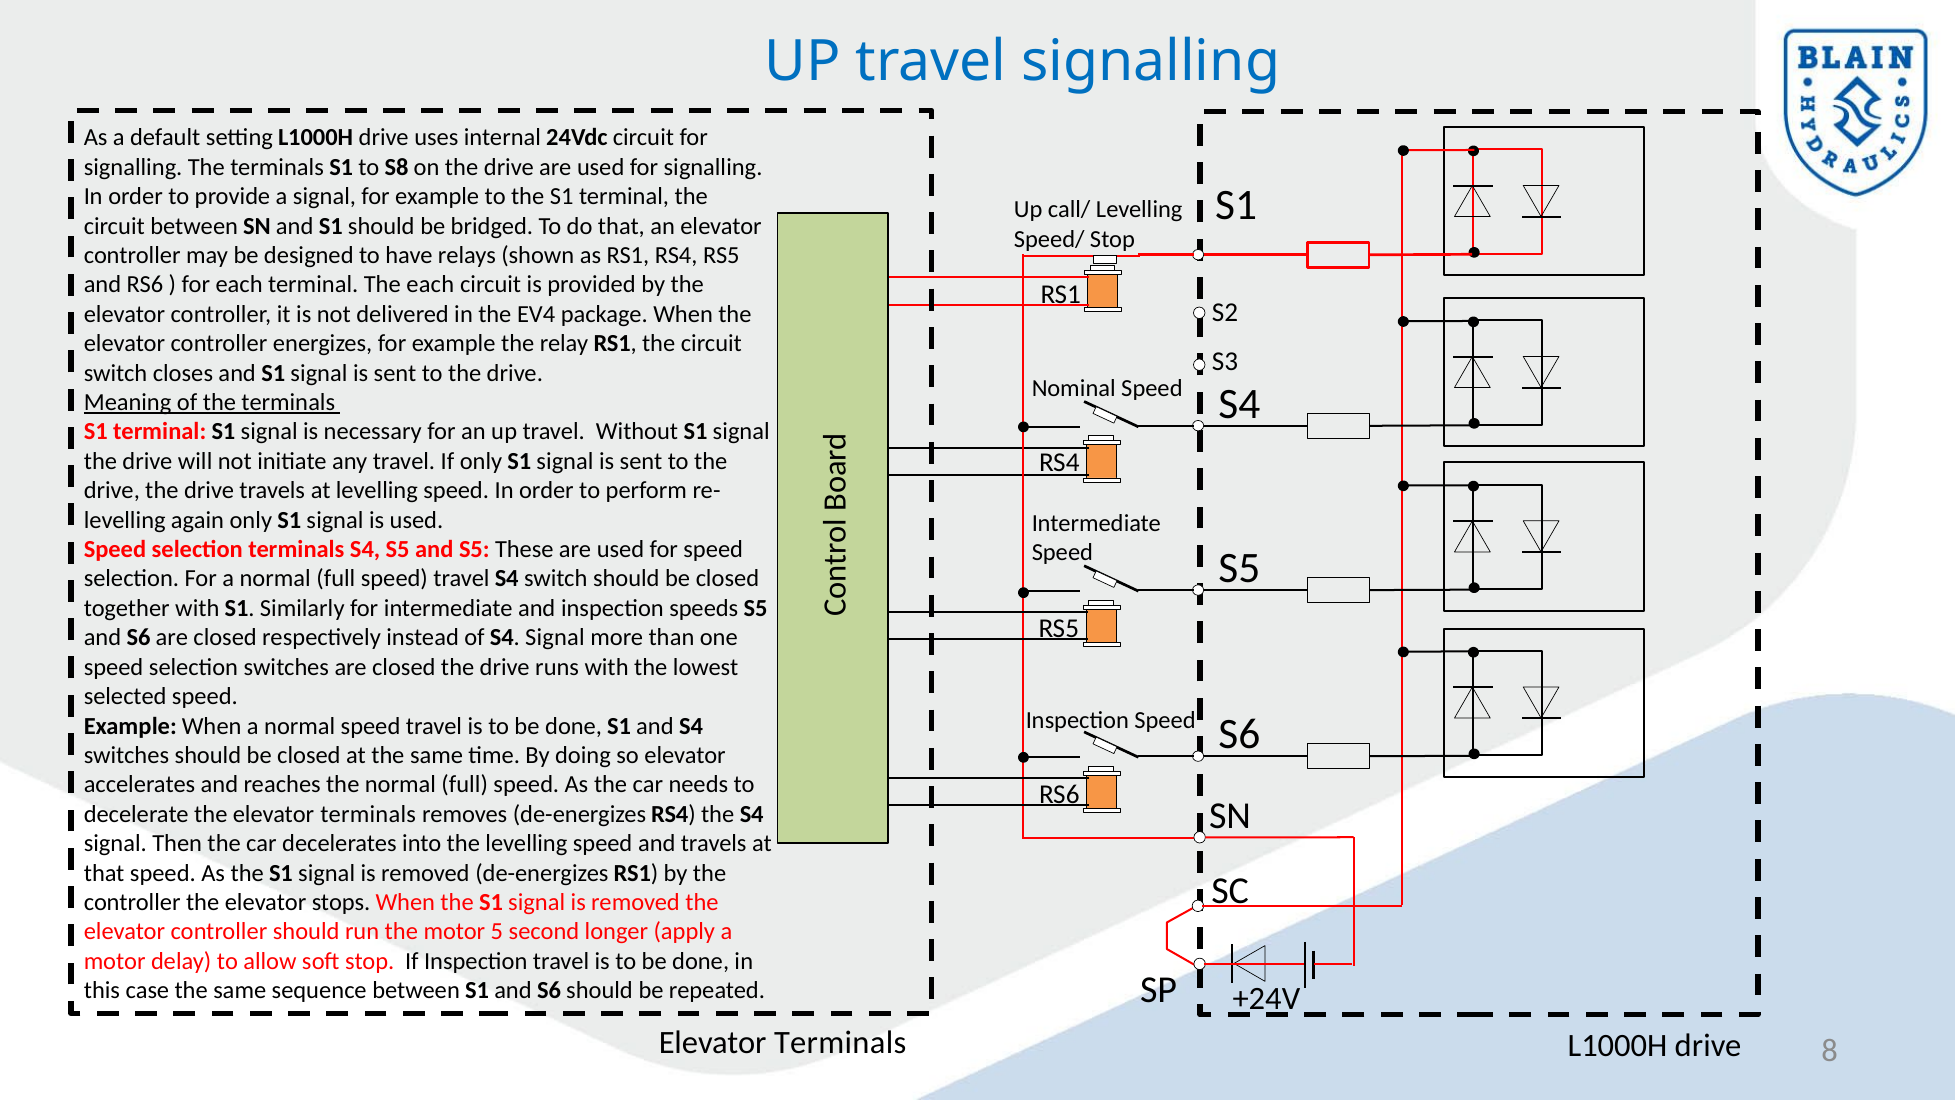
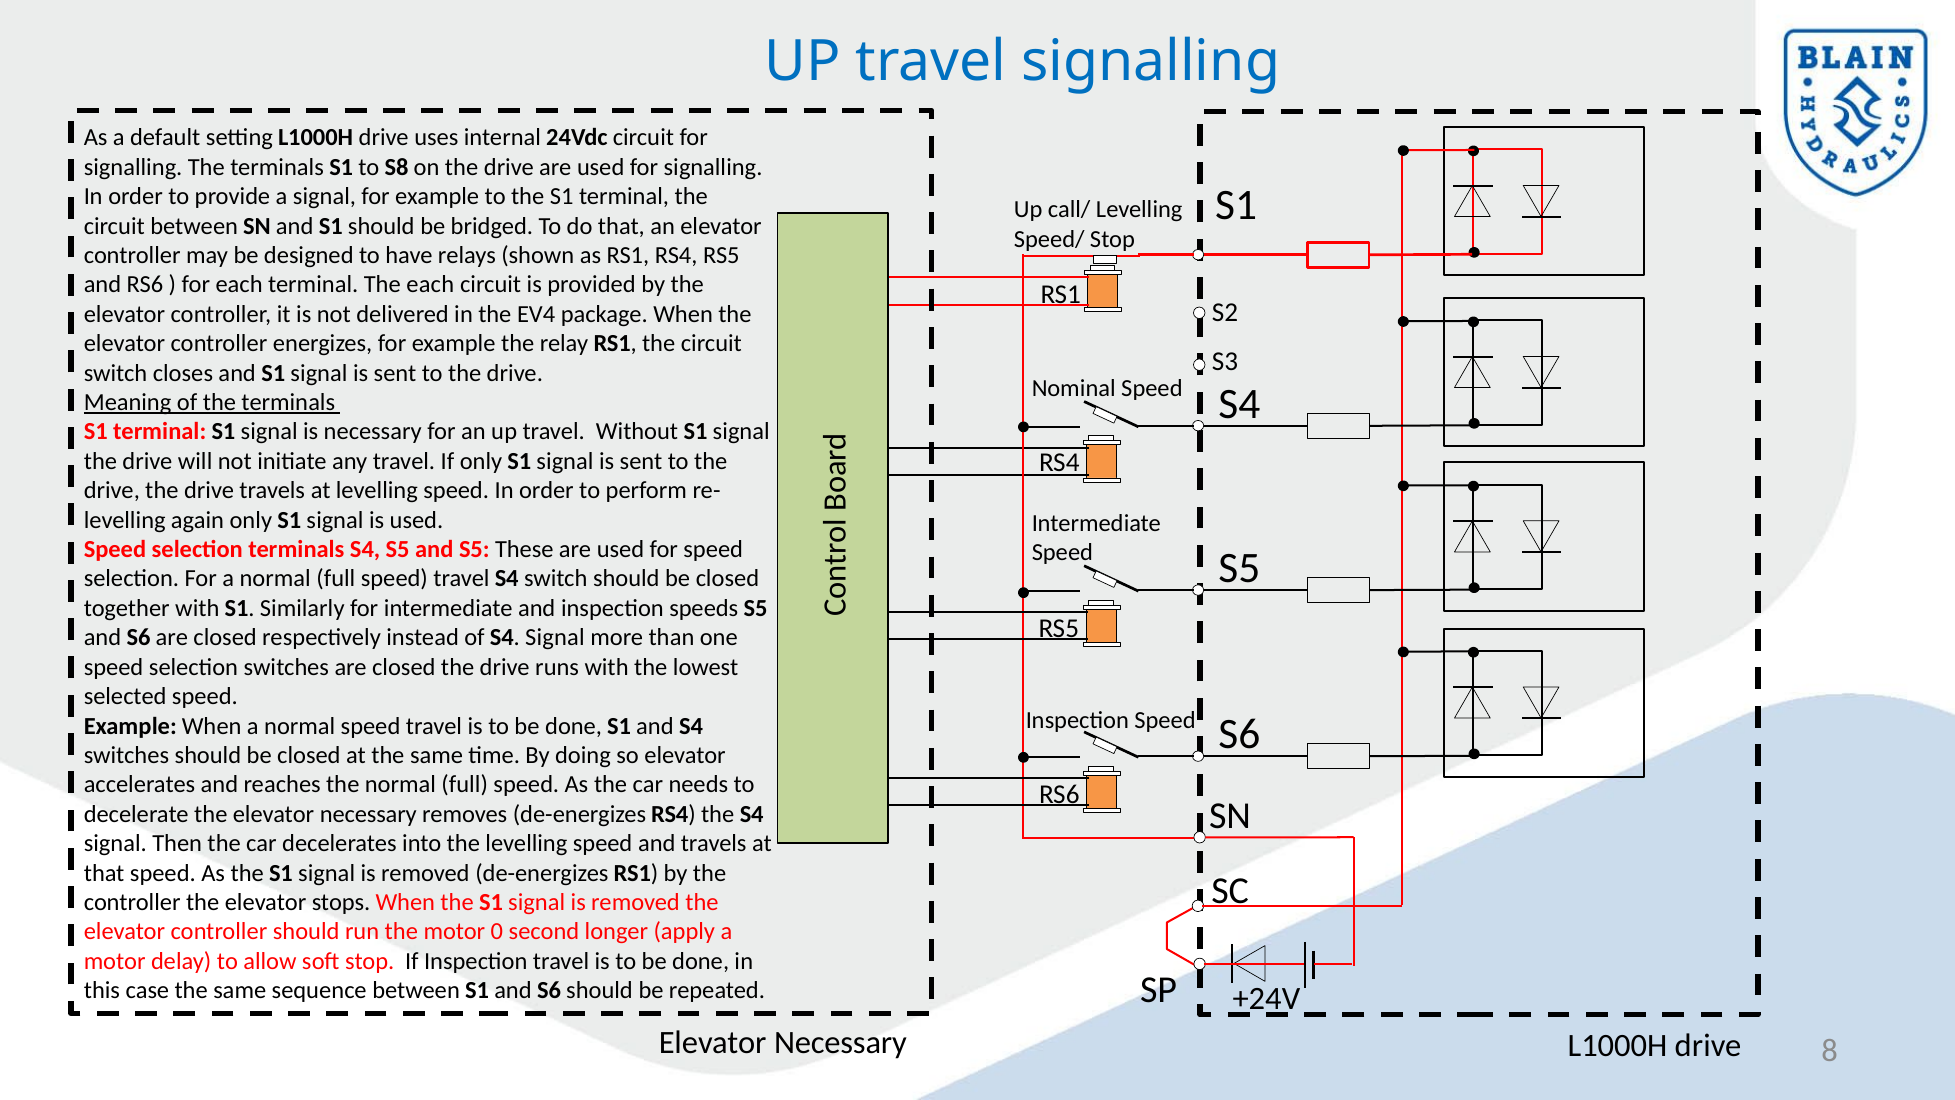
the elevator terminals: terminals -> necessary
5: 5 -> 0
Terminals at (840, 1043): Terminals -> Necessary
